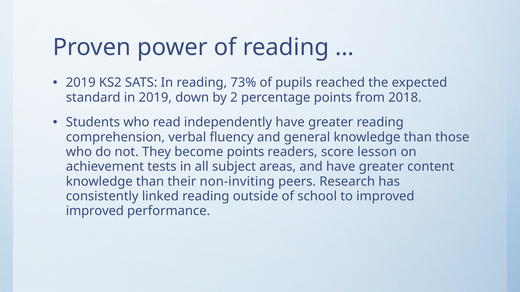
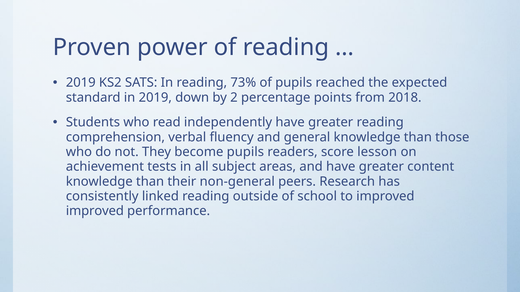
become points: points -> pupils
non-inviting: non-inviting -> non-general
